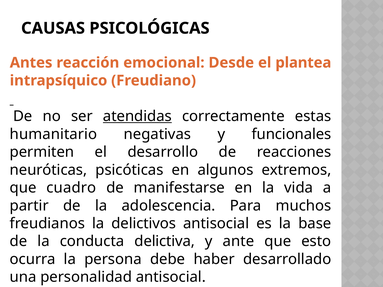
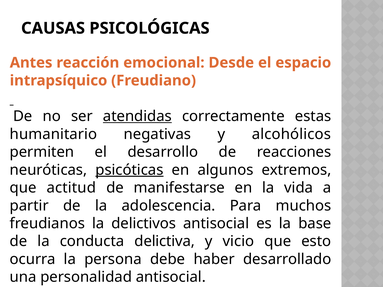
plantea: plantea -> espacio
funcionales: funcionales -> alcohólicos
psicóticas underline: none -> present
cuadro: cuadro -> actitud
ante: ante -> vicio
